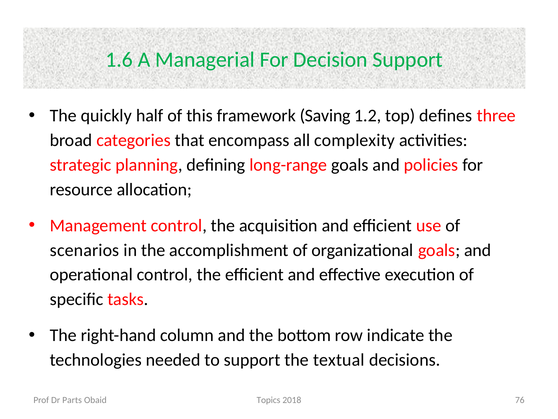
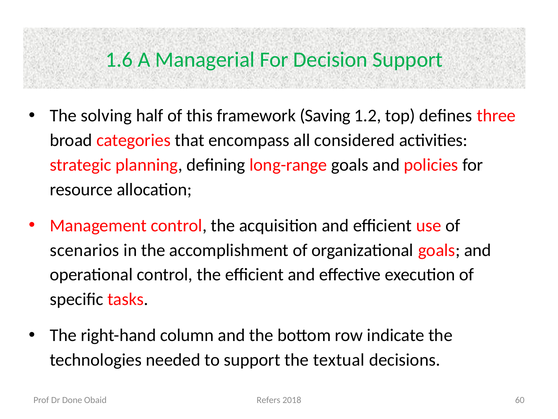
quickly: quickly -> solving
complexity: complexity -> considered
Topics: Topics -> Refers
76: 76 -> 60
Parts: Parts -> Done
